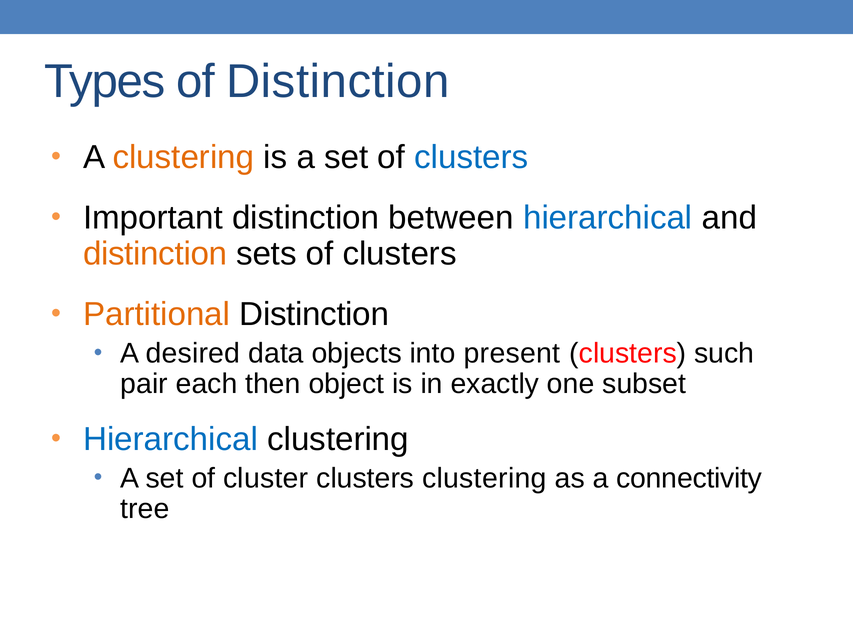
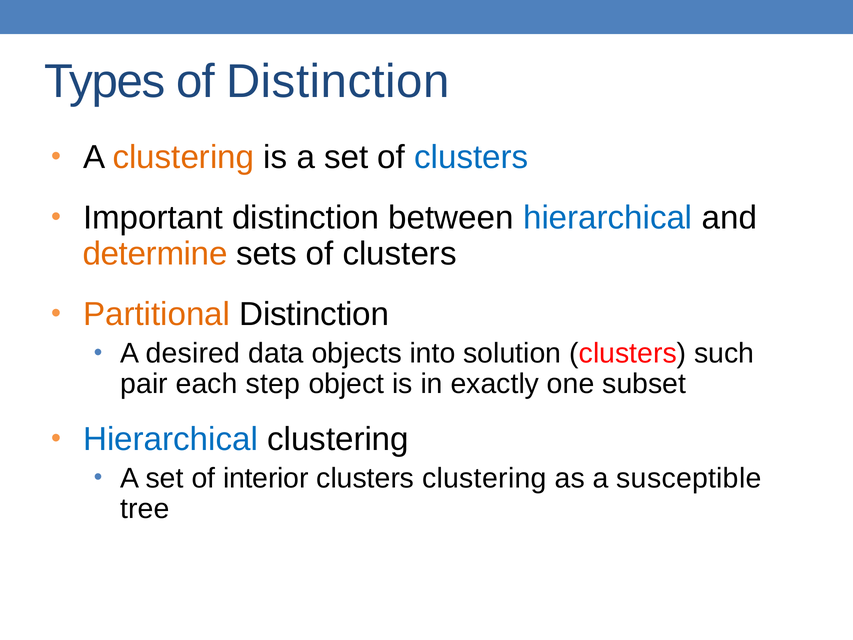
distinction at (155, 254): distinction -> determine
present: present -> solution
then: then -> step
cluster: cluster -> interior
connectivity: connectivity -> susceptible
